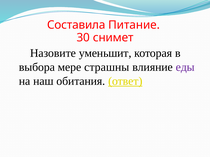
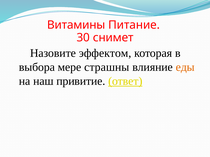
Составила: Составила -> Витамины
уменьшит: уменьшит -> эффектом
еды colour: purple -> orange
обитания: обитания -> привитие
